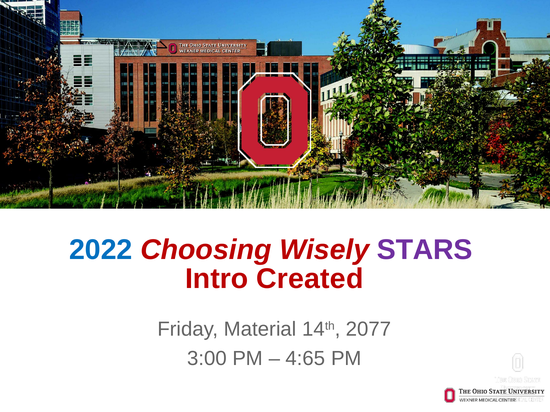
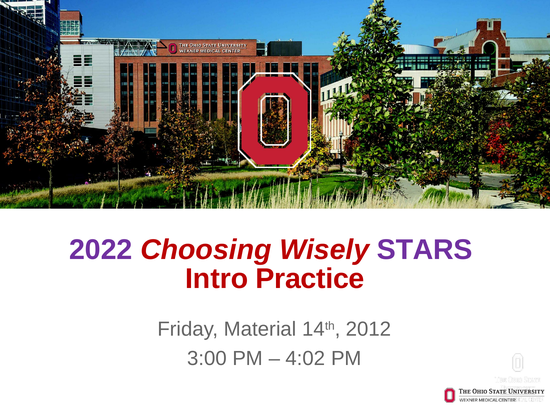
2022 colour: blue -> purple
Created: Created -> Practice
2077: 2077 -> 2012
4:65: 4:65 -> 4:02
